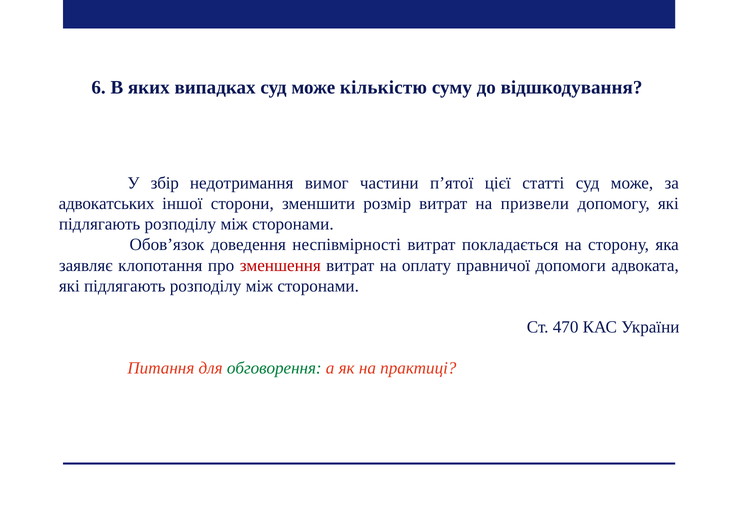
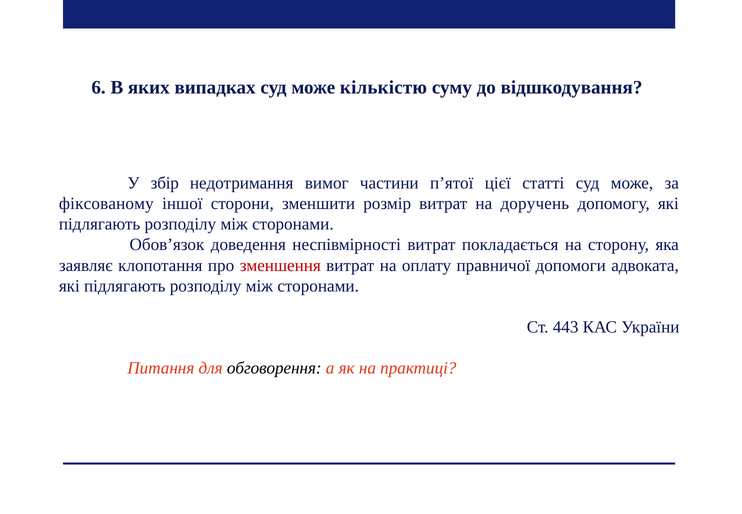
адвокатських: адвокатських -> фіксованому
призвели: призвели -> доручень
470: 470 -> 443
обговорення colour: green -> black
